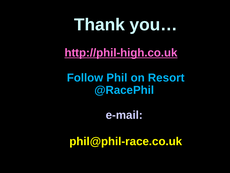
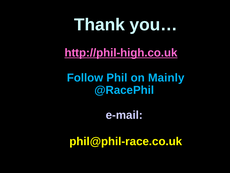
Resort: Resort -> Mainly
